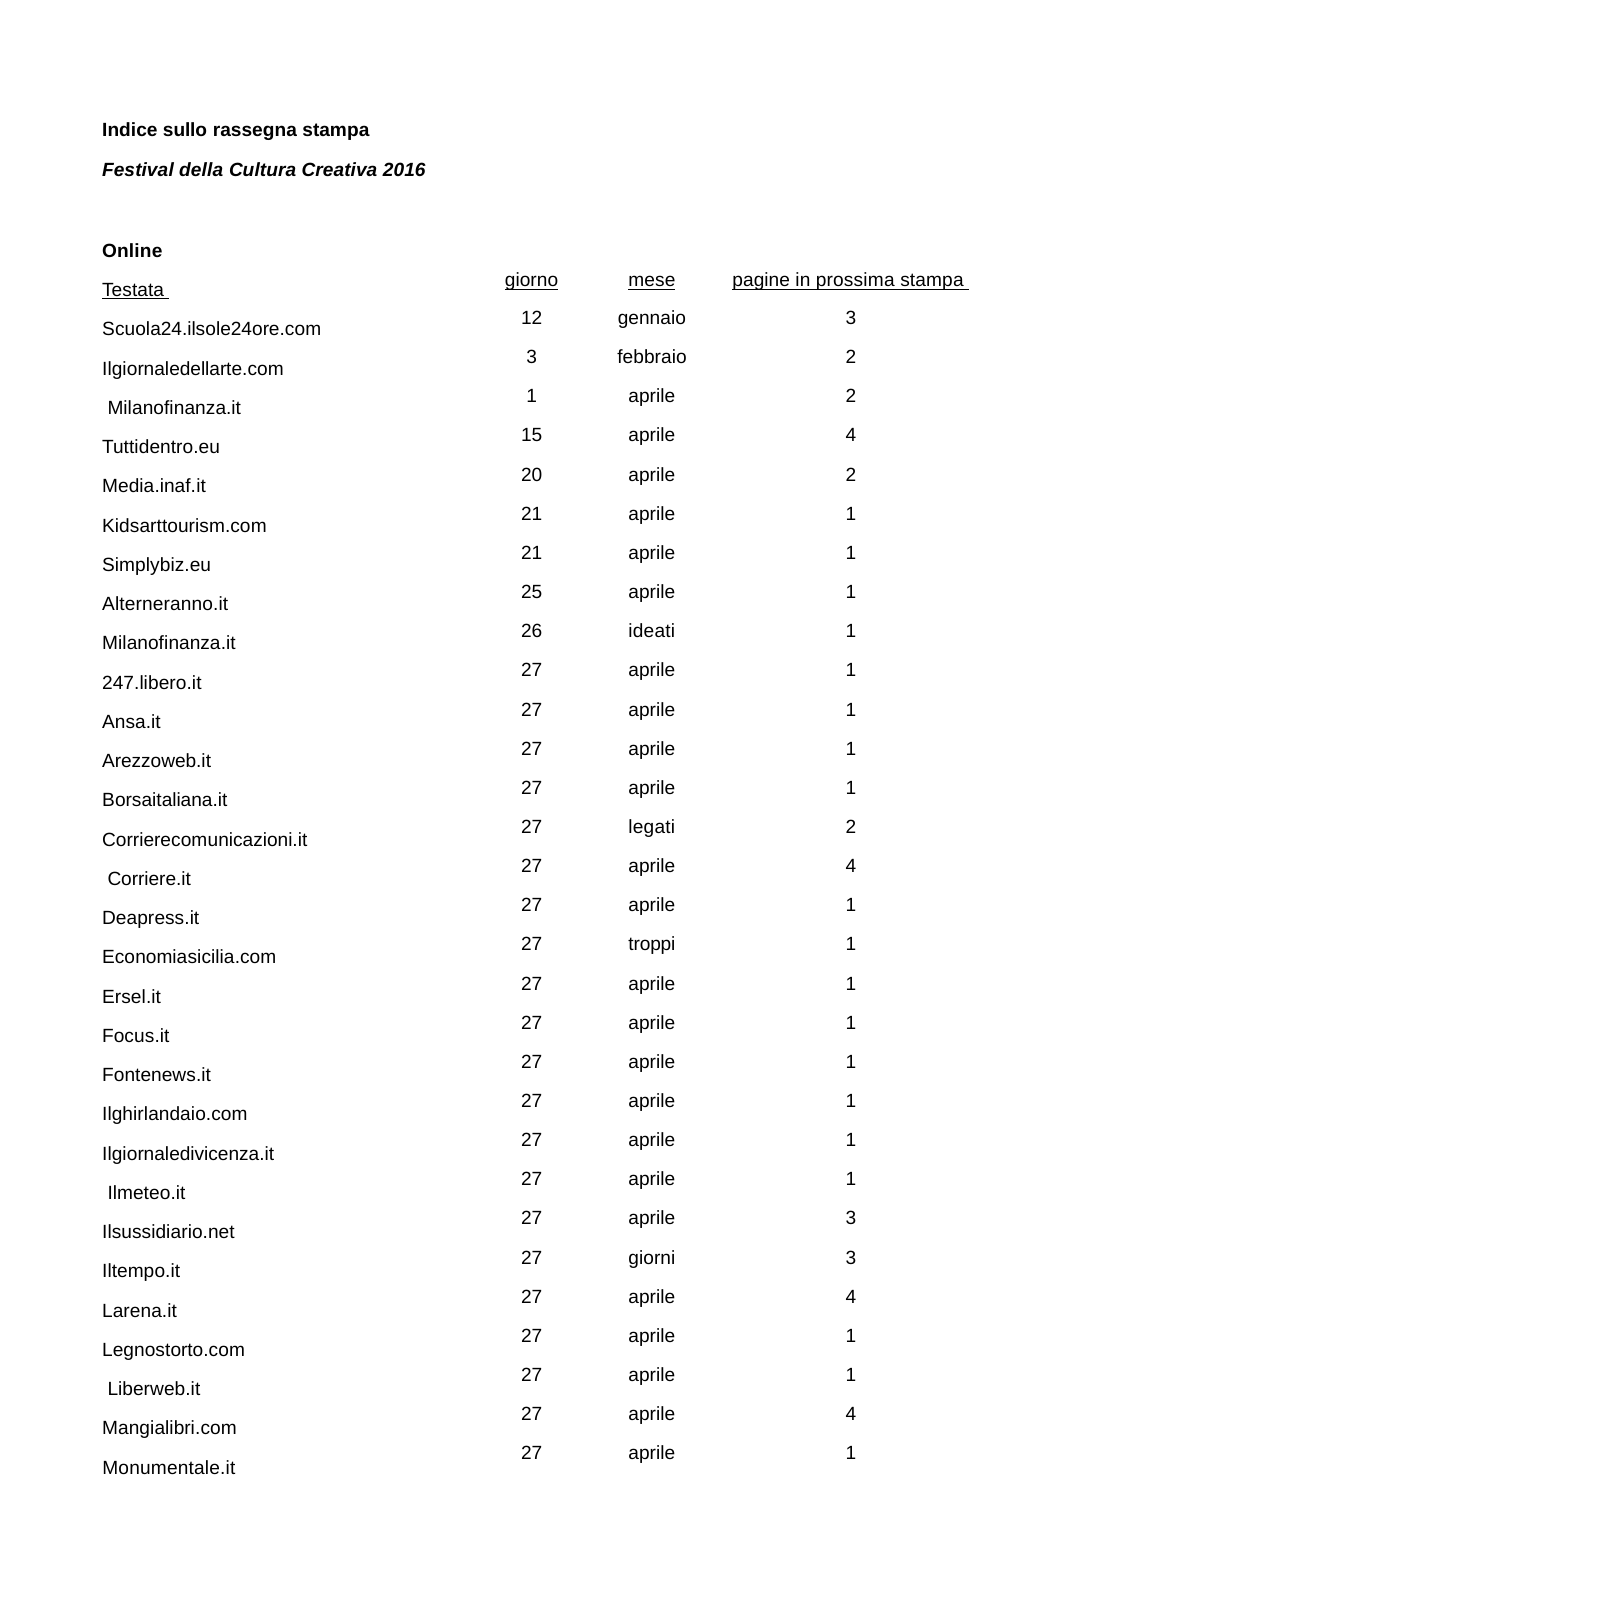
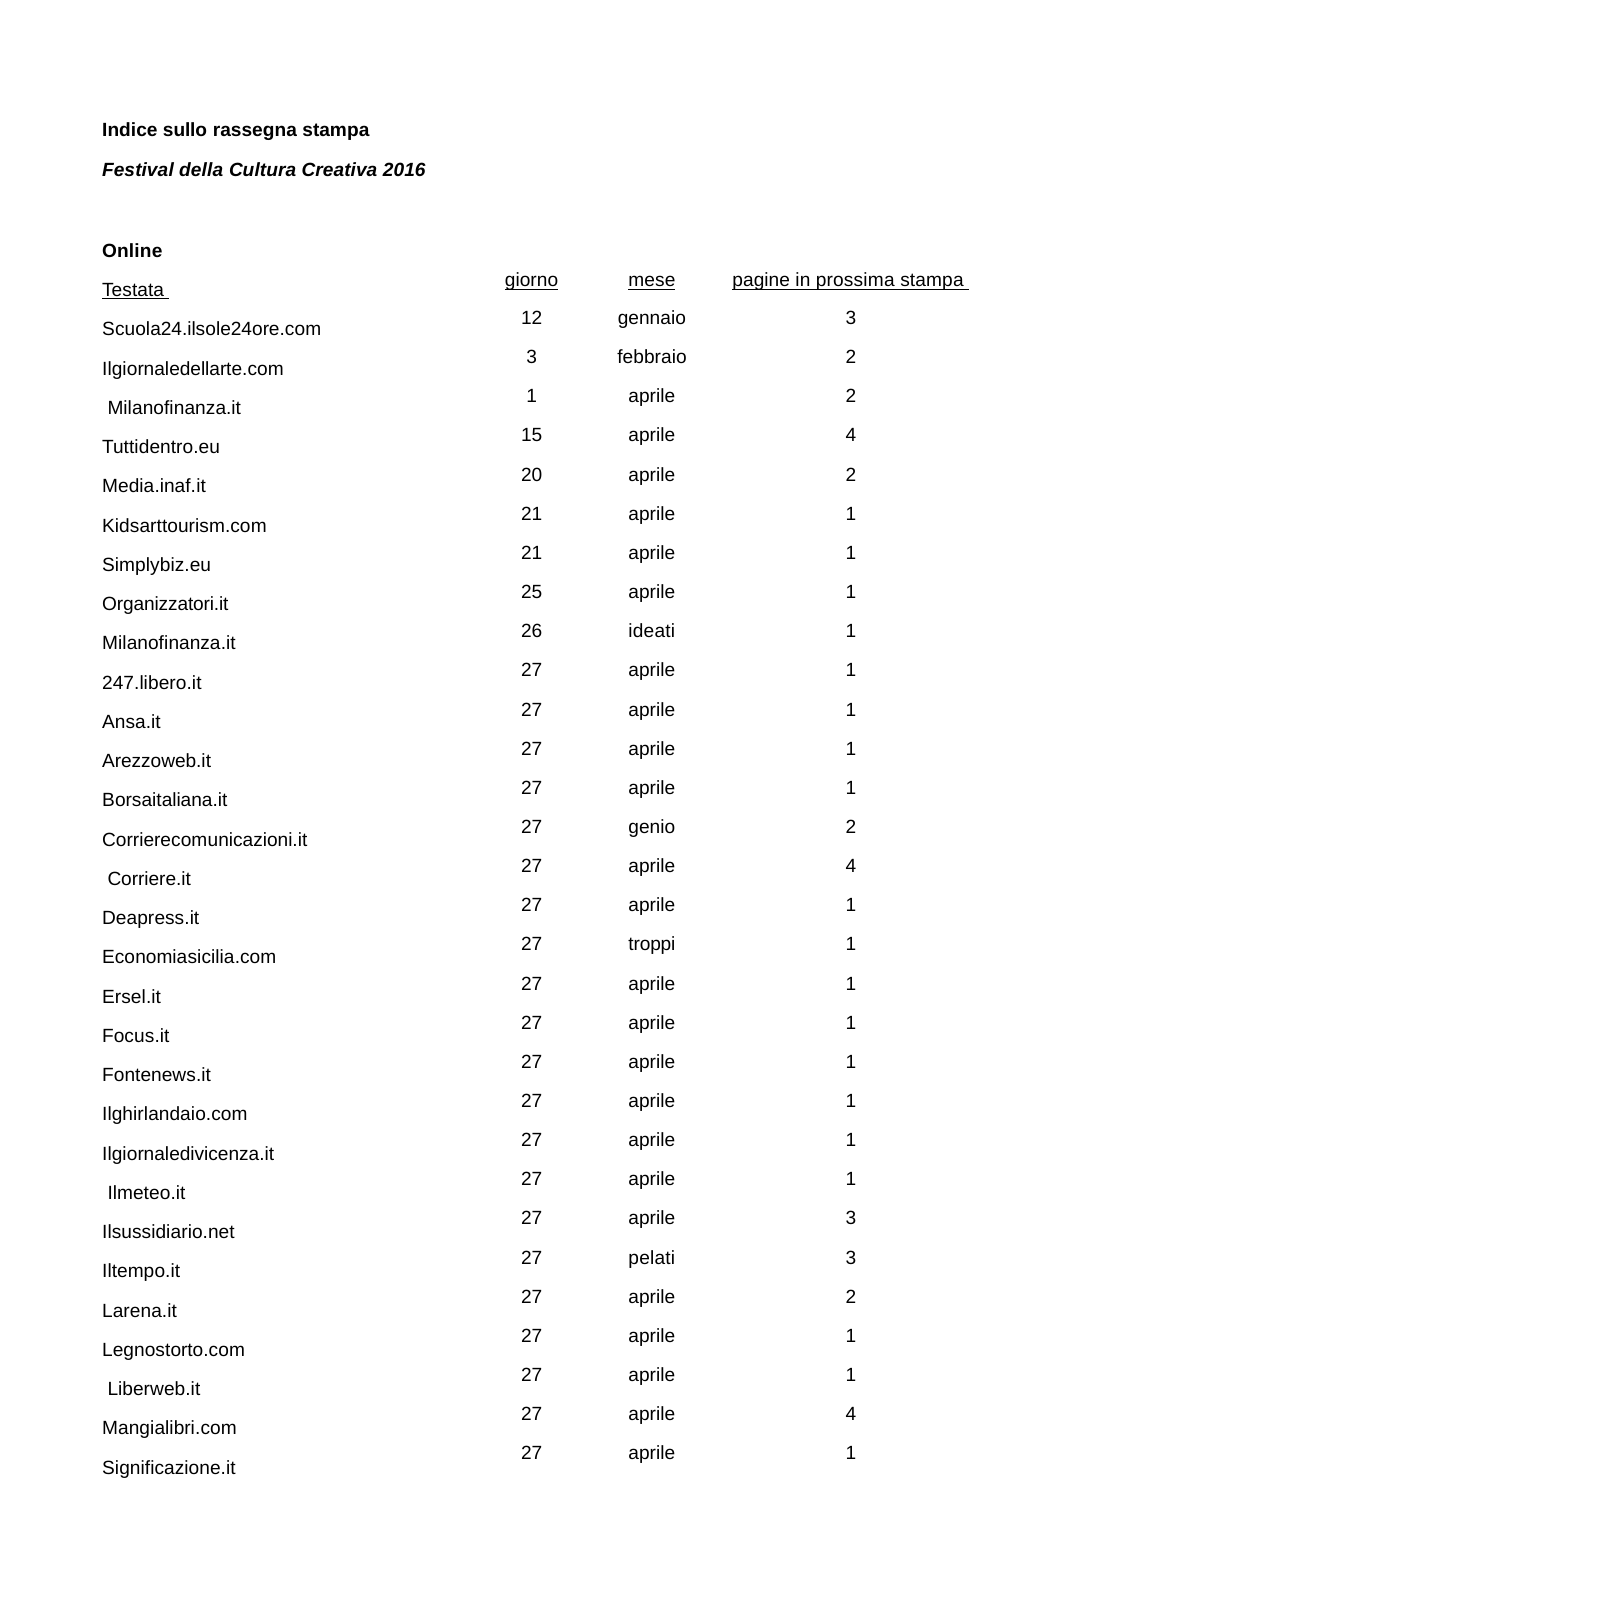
Alterneranno.it: Alterneranno.it -> Organizzatori.it
legati: legati -> genio
giorni: giorni -> pelati
4 at (851, 1297): 4 -> 2
Monumentale.it: Monumentale.it -> Significazione.it
